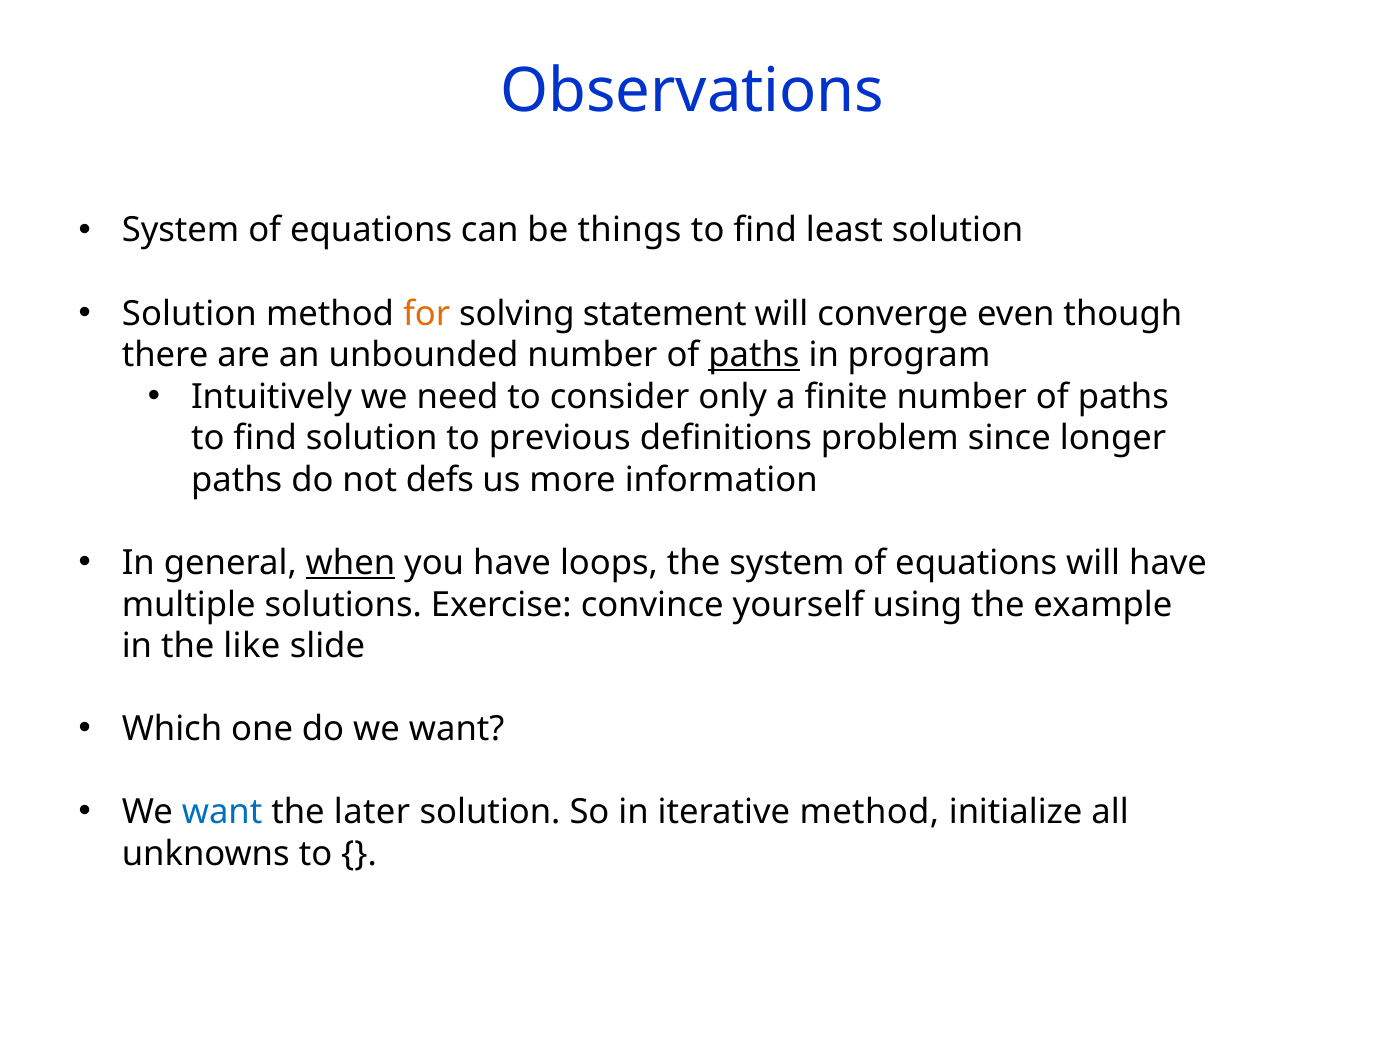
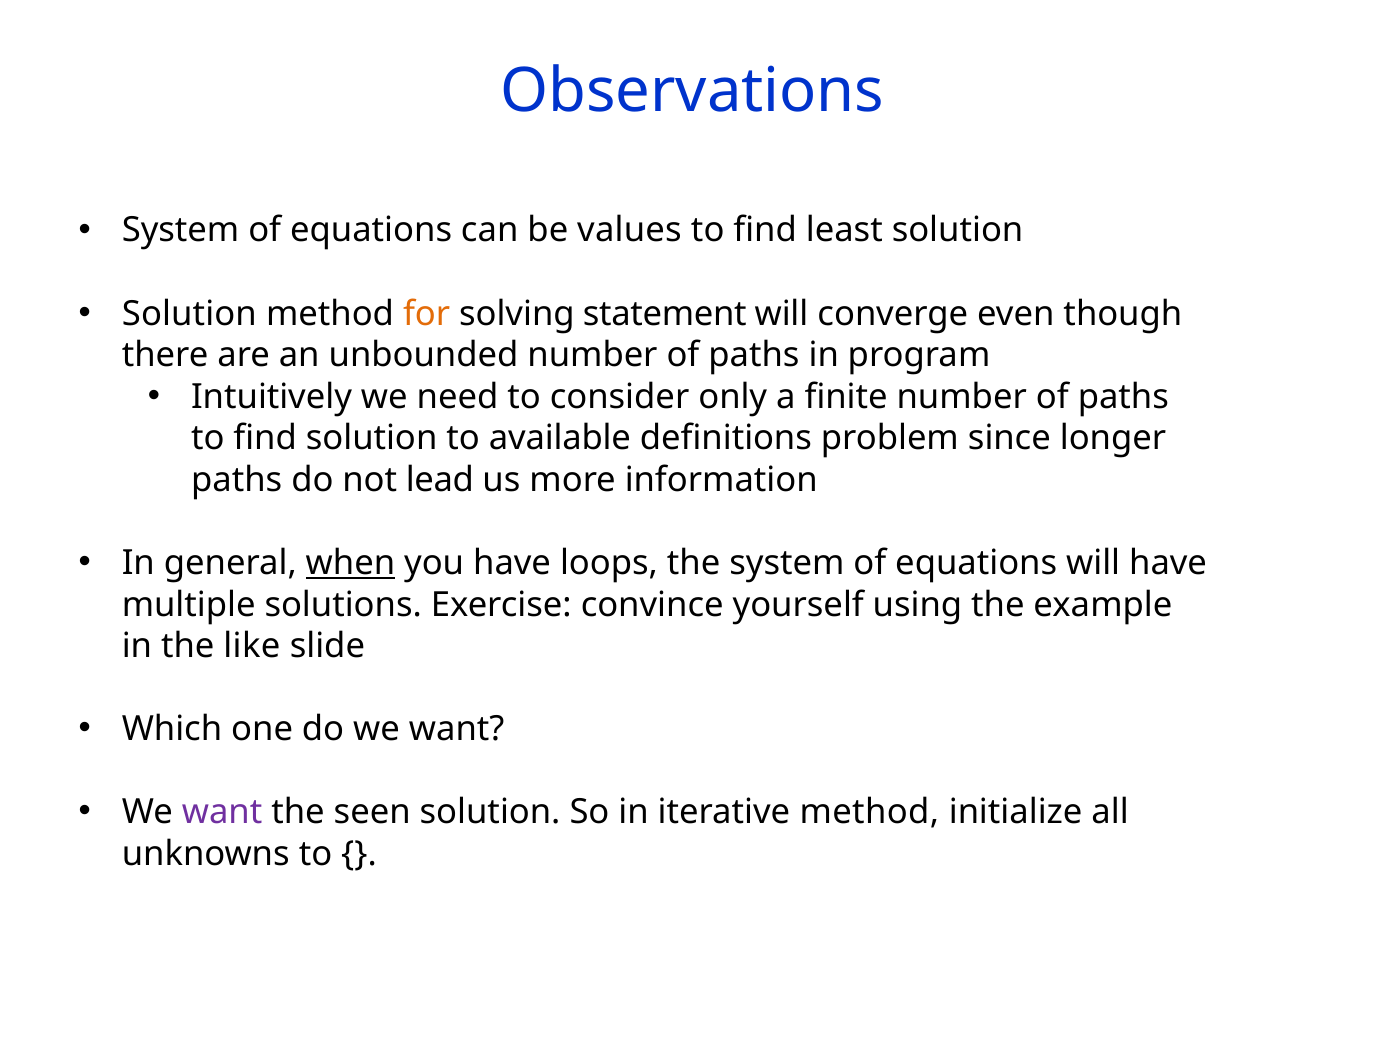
things: things -> values
paths at (754, 355) underline: present -> none
previous: previous -> available
defs: defs -> lead
want at (222, 812) colour: blue -> purple
later: later -> seen
